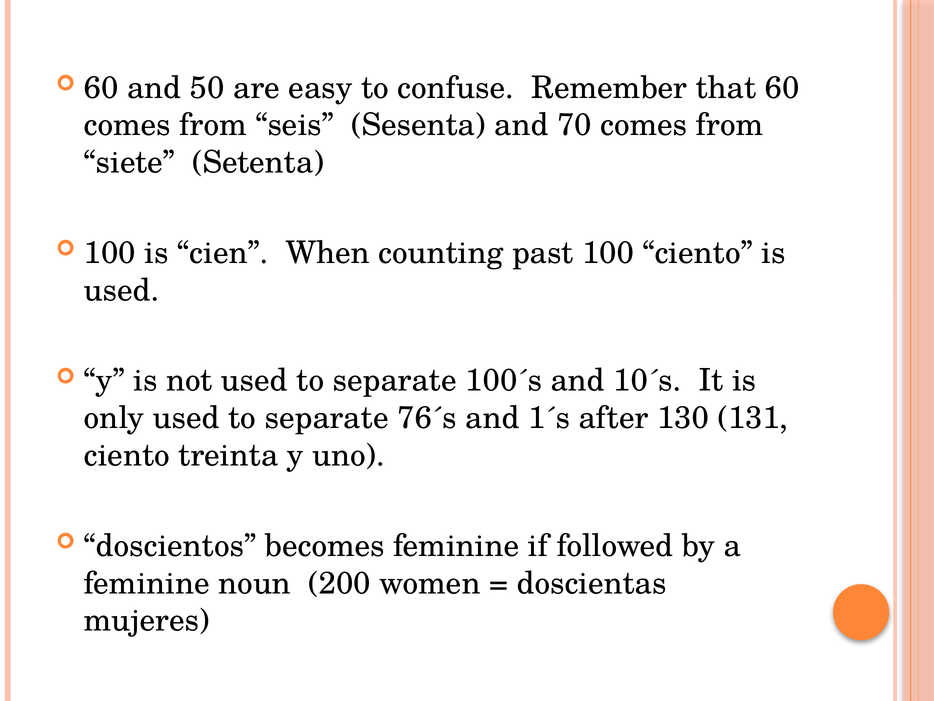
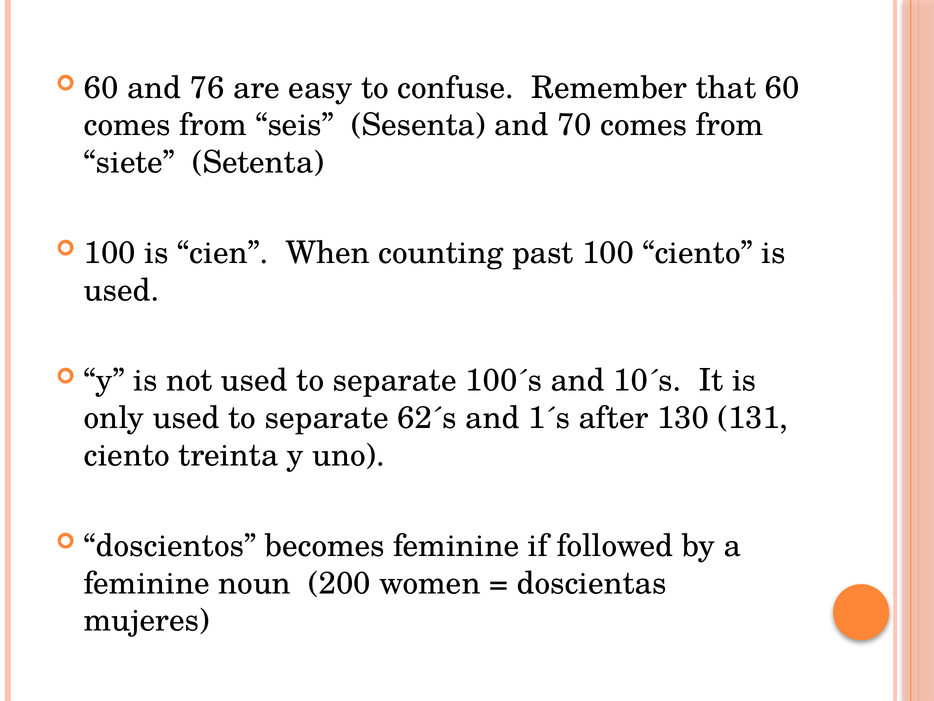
50: 50 -> 76
76´s: 76´s -> 62´s
